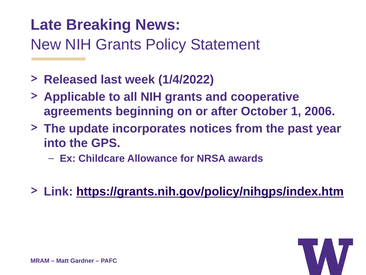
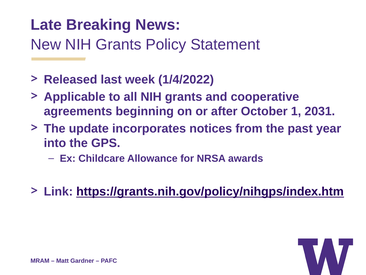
2006: 2006 -> 2031
